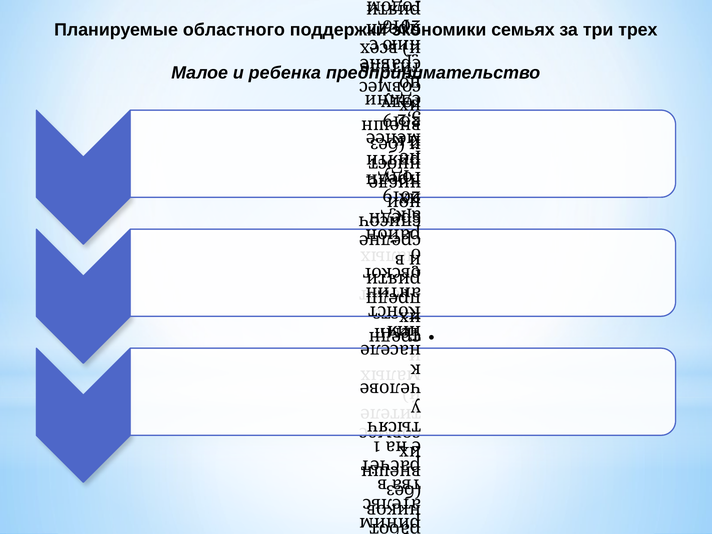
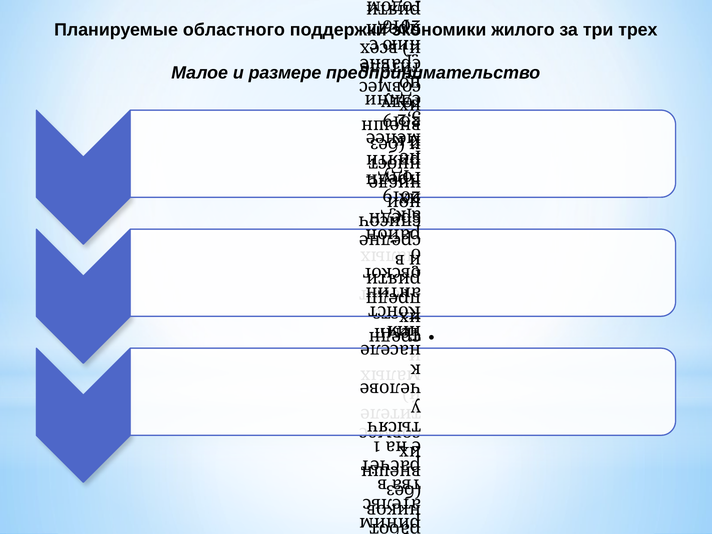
семьях: семьях -> жилого
ребенка: ребенка -> размере
